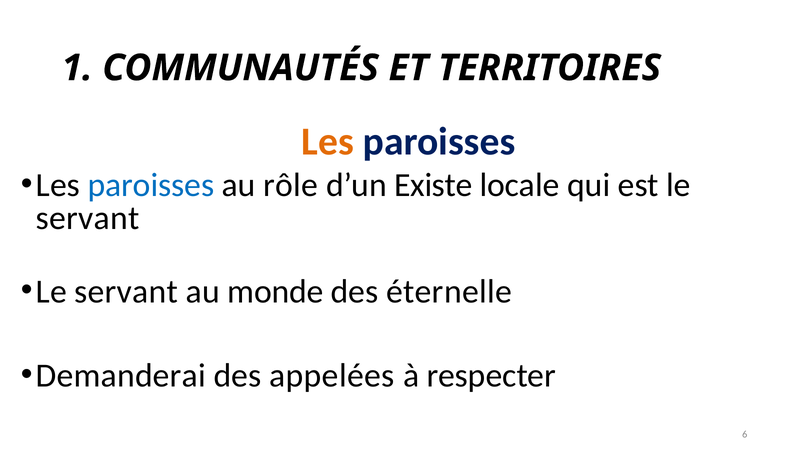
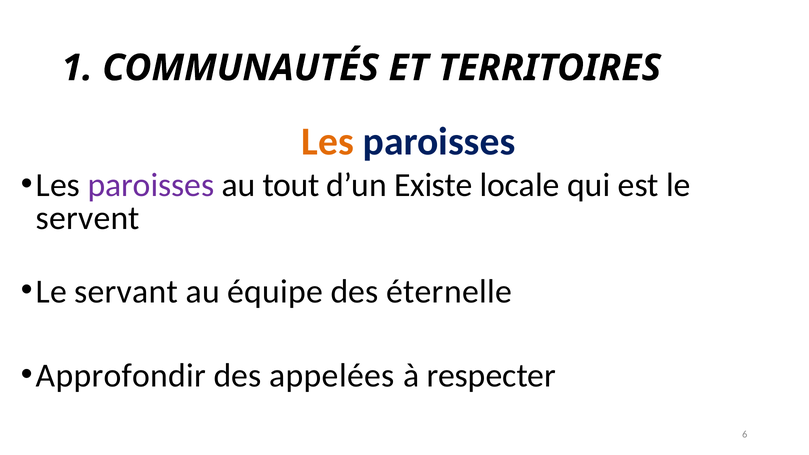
paroisses at (151, 185) colour: blue -> purple
rôle: rôle -> tout
servant at (88, 218): servant -> servent
monde: monde -> équipe
Demanderai: Demanderai -> Approfondir
